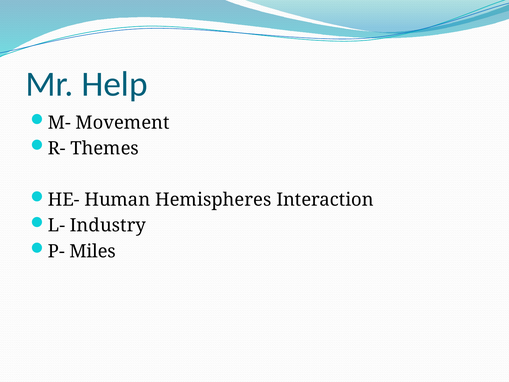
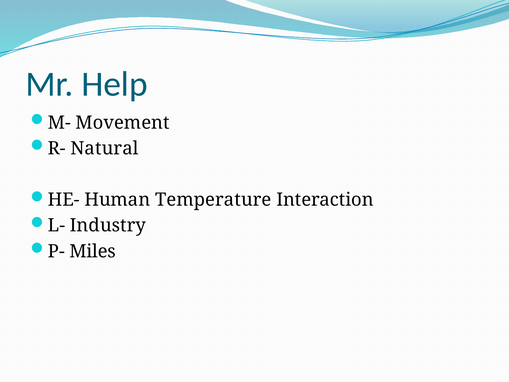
Themes: Themes -> Natural
Hemispheres: Hemispheres -> Temperature
